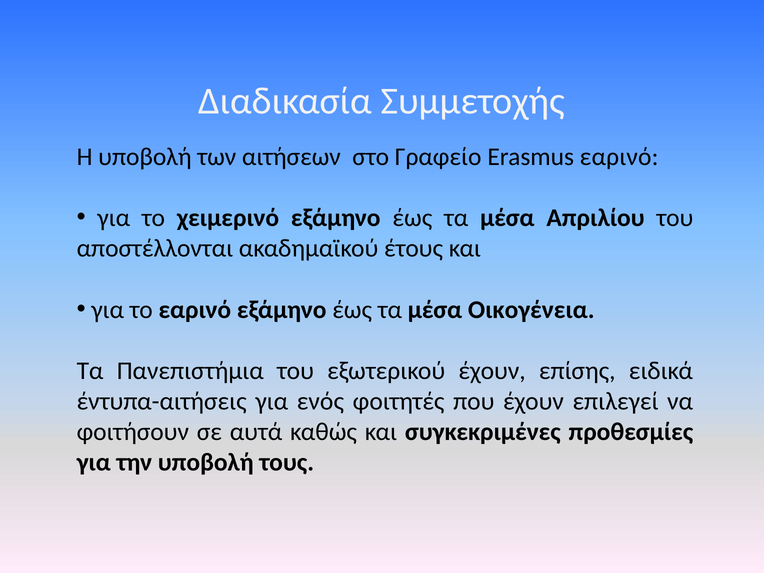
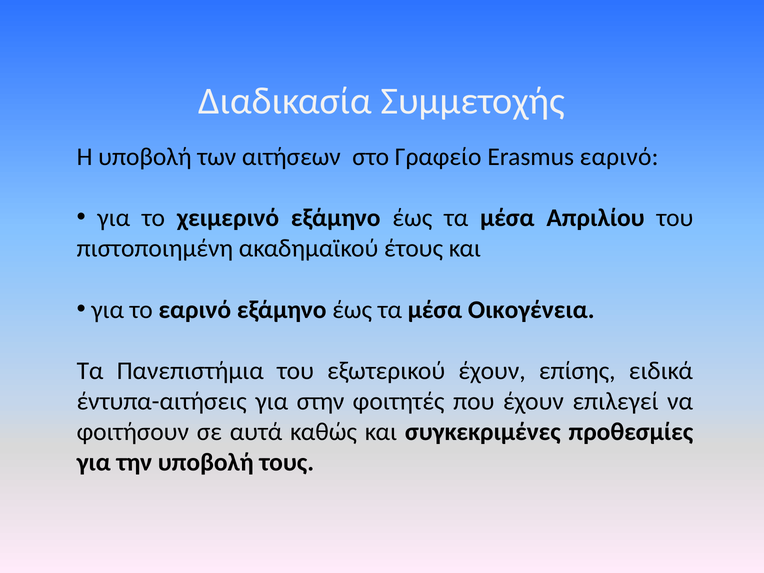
αποστέλλονται: αποστέλλονται -> πιστοποιημένη
ενός: ενός -> στην
